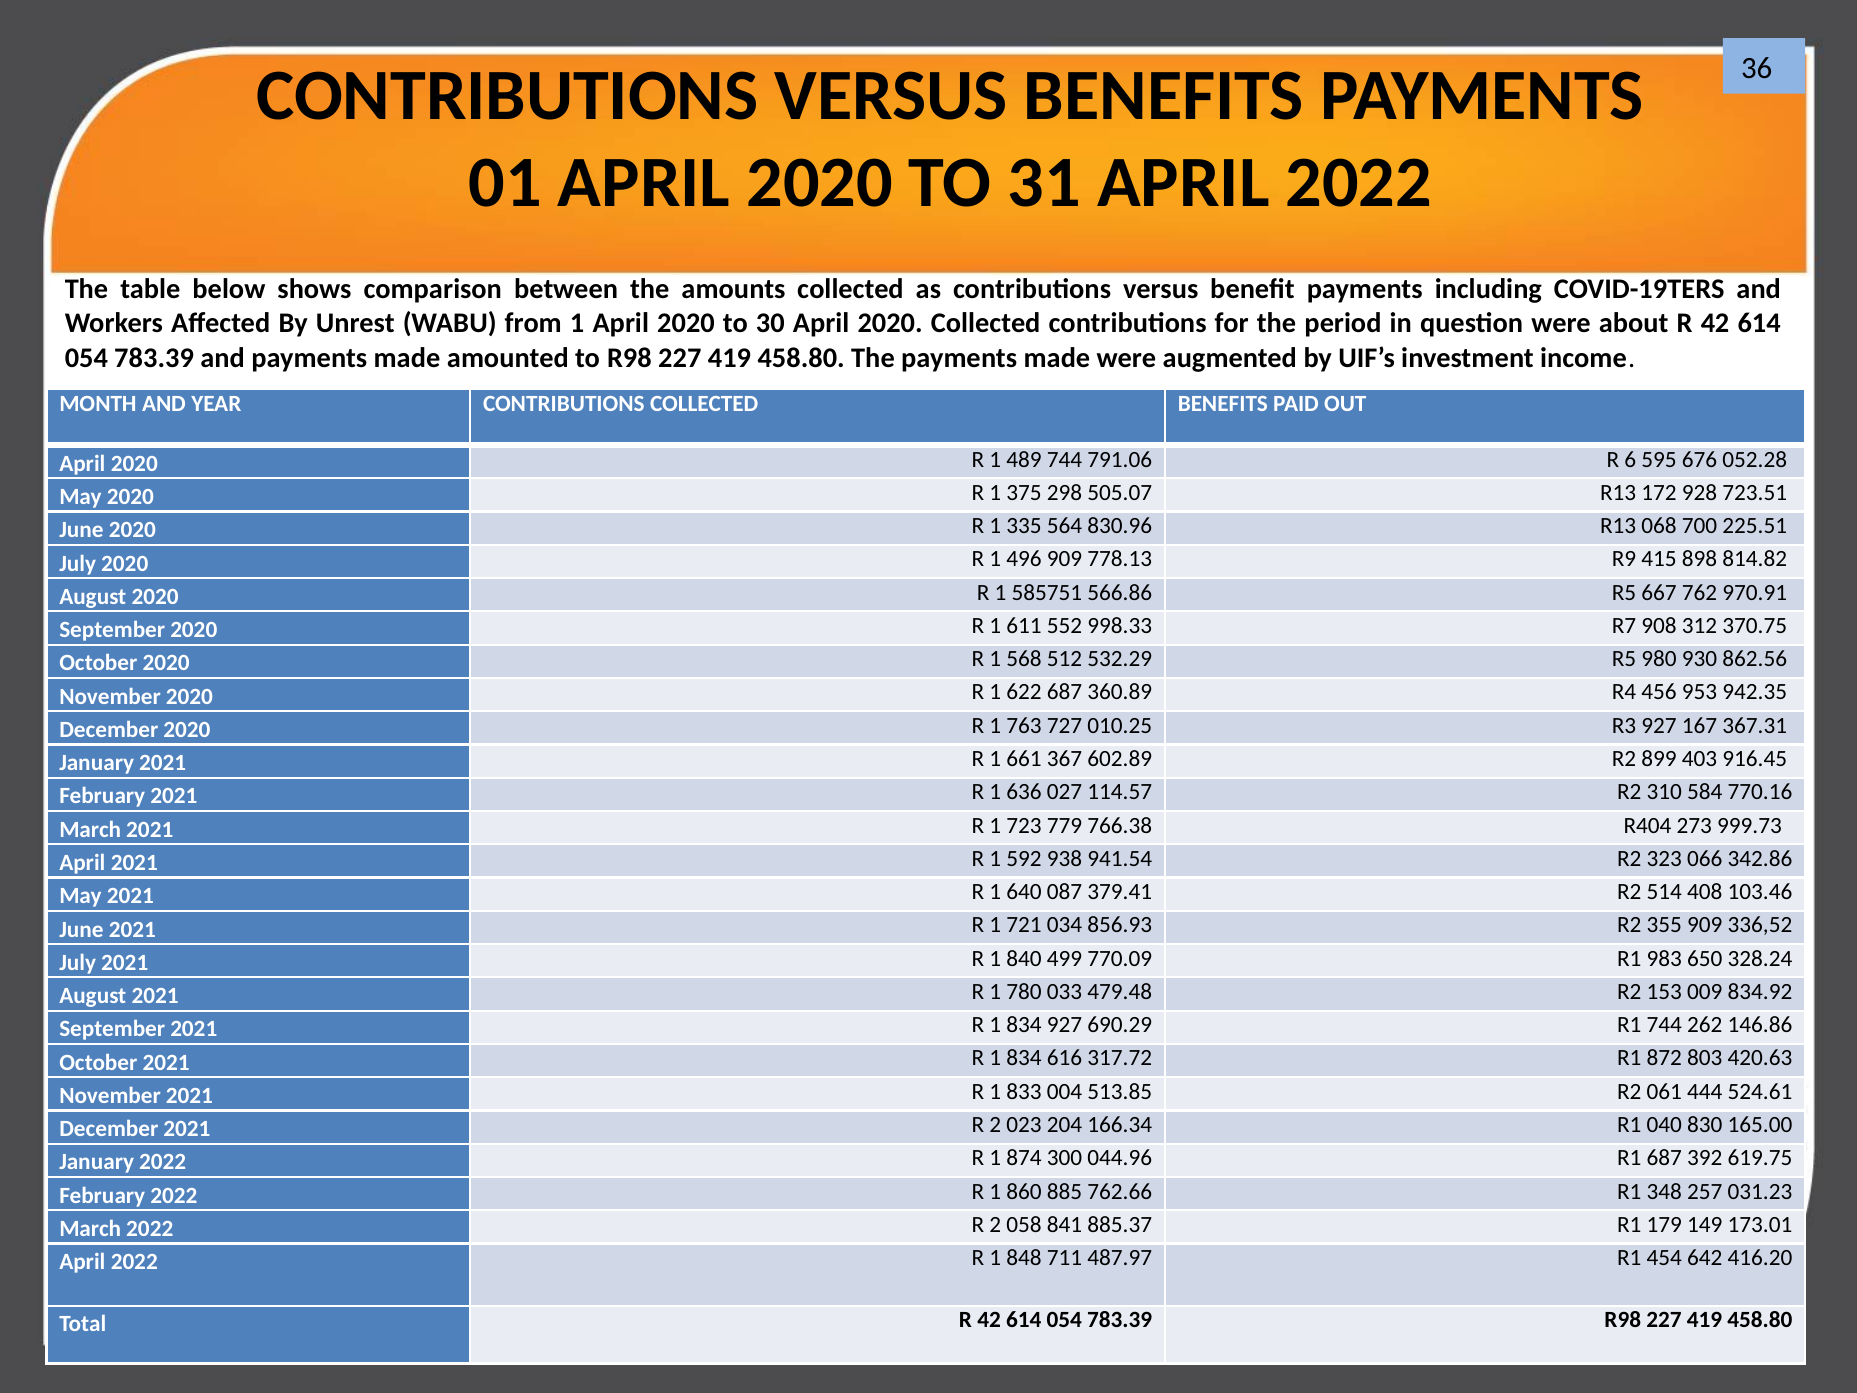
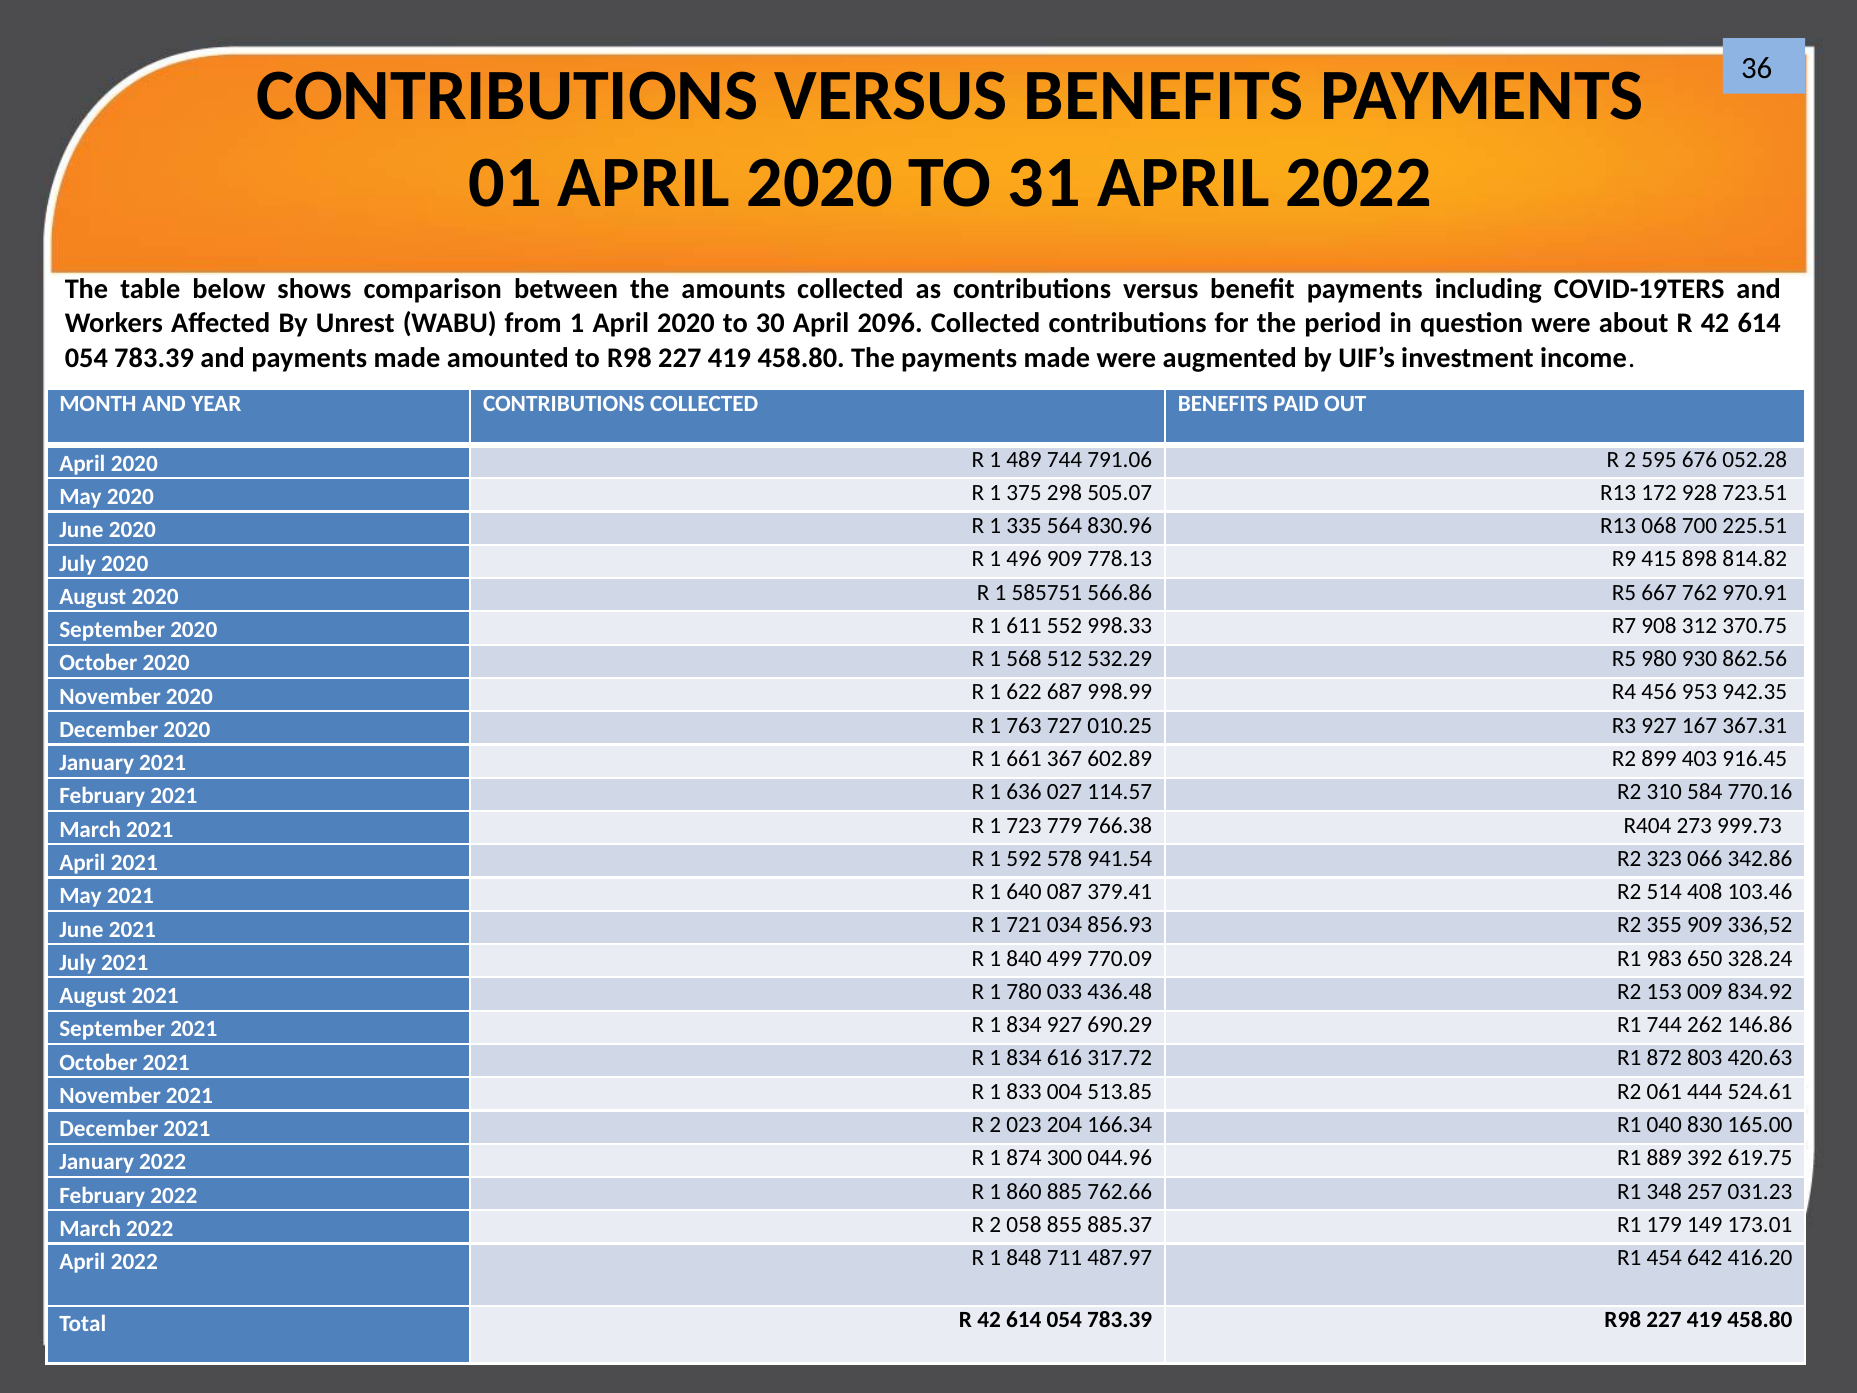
30 April 2020: 2020 -> 2096
791.06 R 6: 6 -> 2
360.89: 360.89 -> 998.99
938: 938 -> 578
479.48: 479.48 -> 436.48
R1 687: 687 -> 889
841: 841 -> 855
